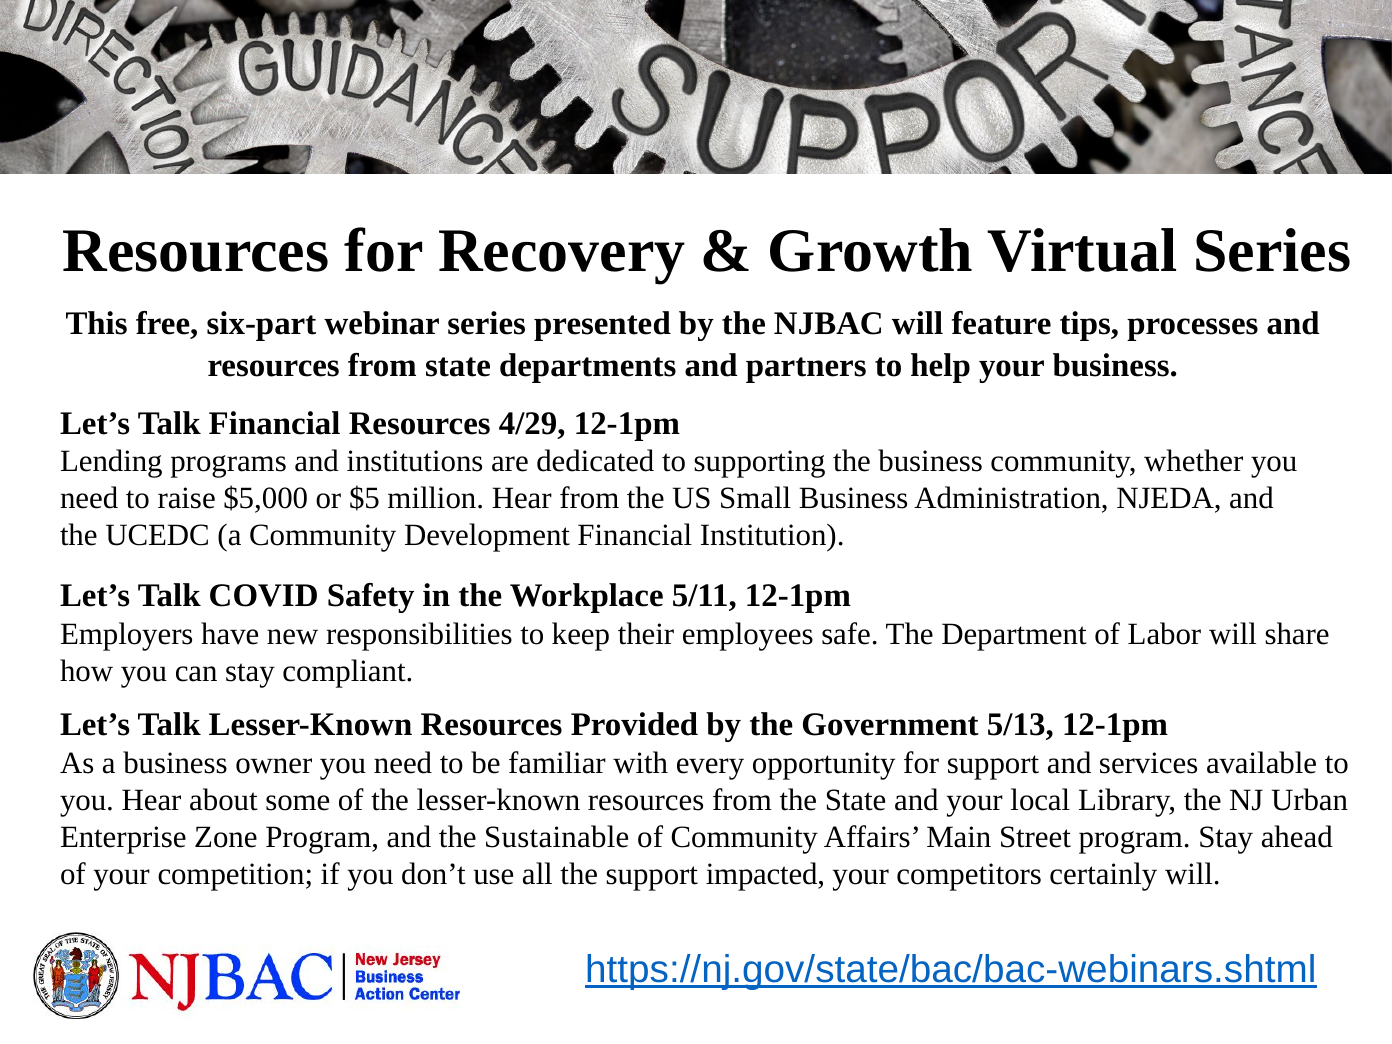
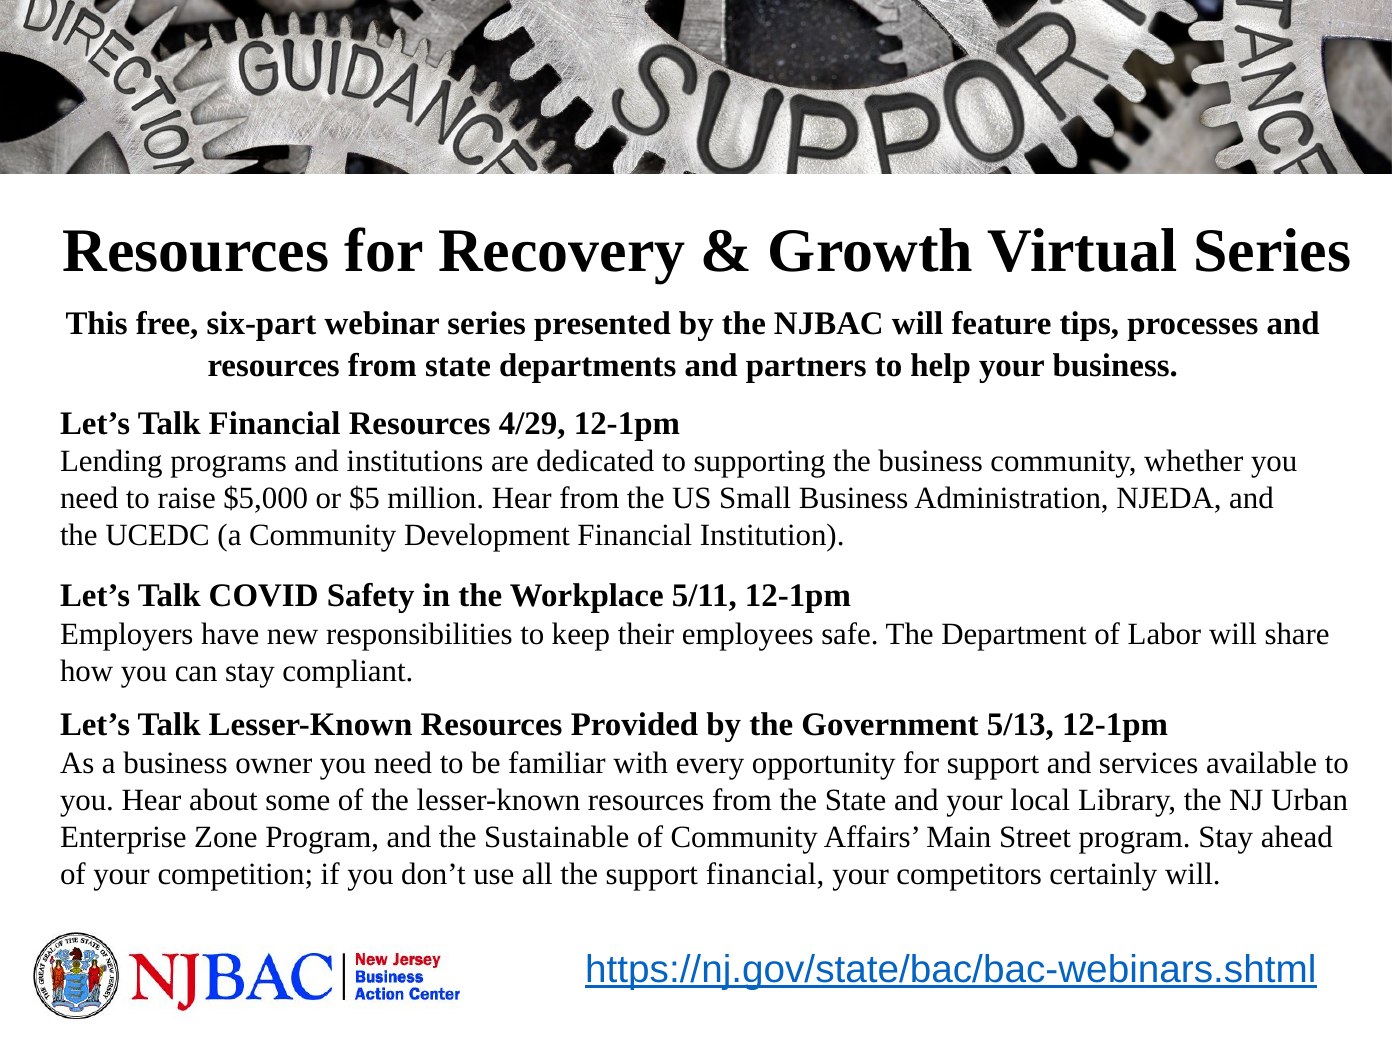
support impacted: impacted -> financial
